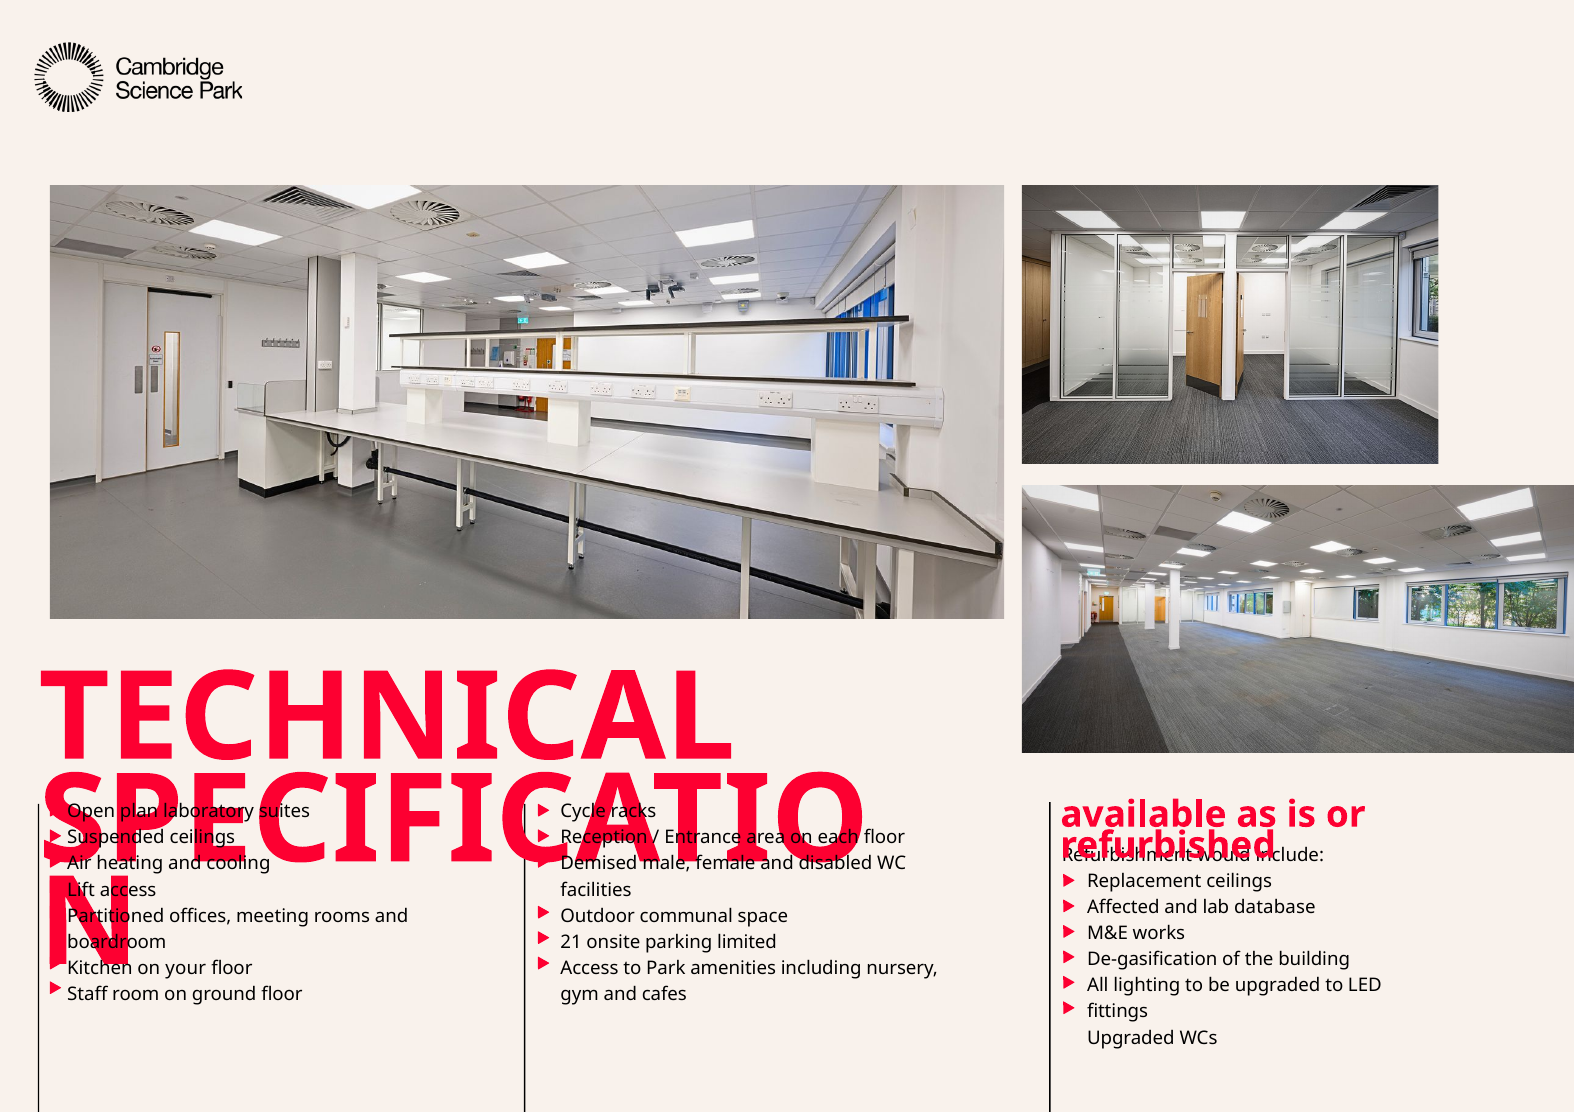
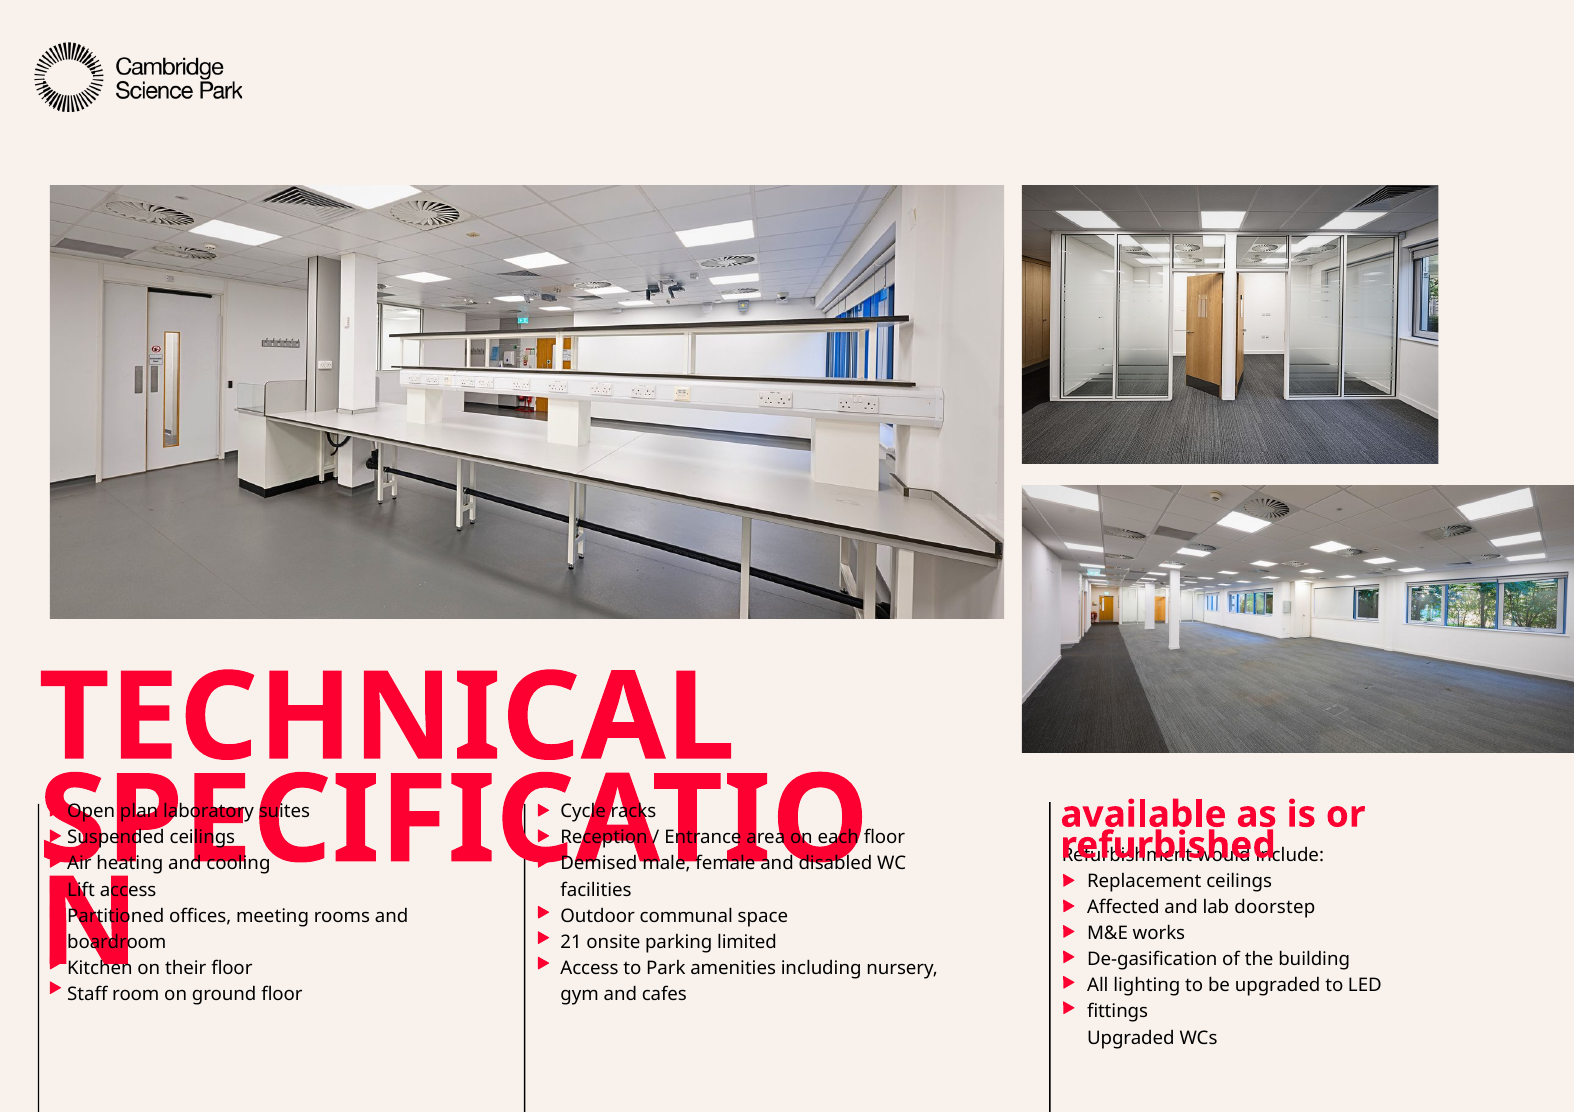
database: database -> doorstep
your: your -> their
